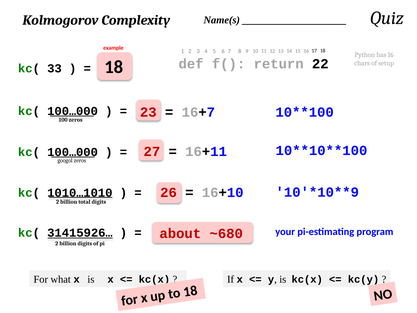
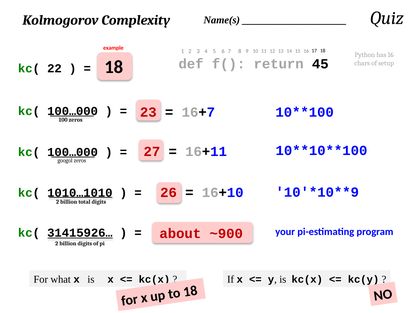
33: 33 -> 22
22: 22 -> 45
~680: ~680 -> ~900
